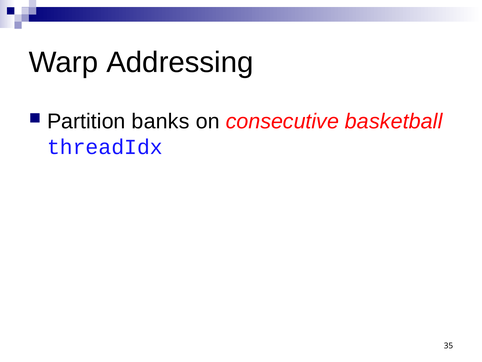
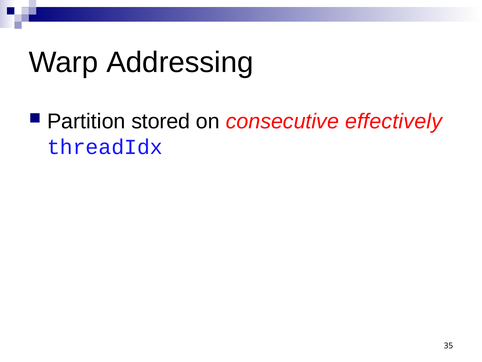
banks: banks -> stored
basketball: basketball -> effectively
